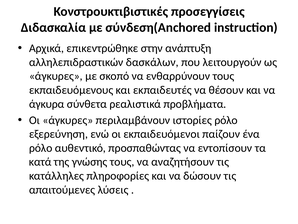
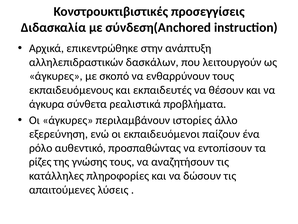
ιστορίες ρόλο: ρόλο -> άλλο
κατά: κατά -> ρίζες
